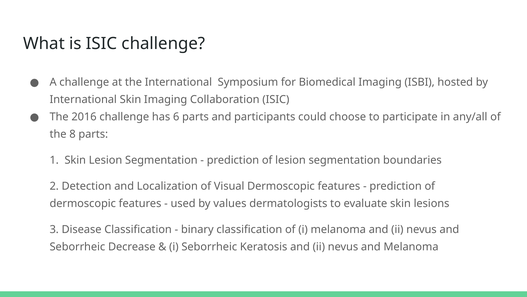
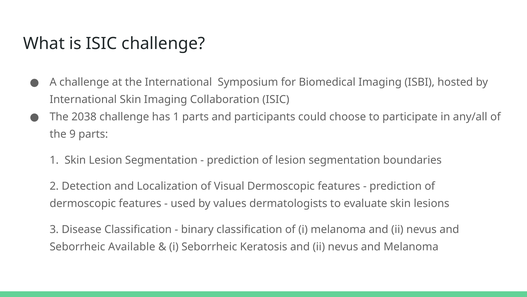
2016: 2016 -> 2038
has 6: 6 -> 1
8: 8 -> 9
Decrease: Decrease -> Available
